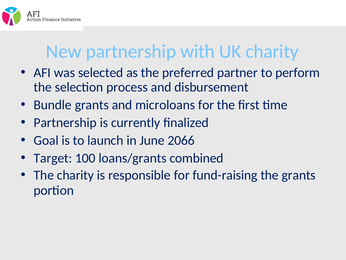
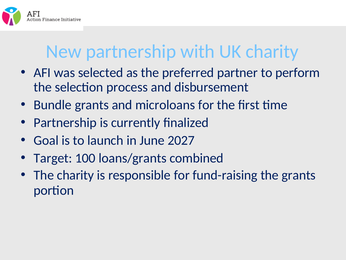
2066: 2066 -> 2027
